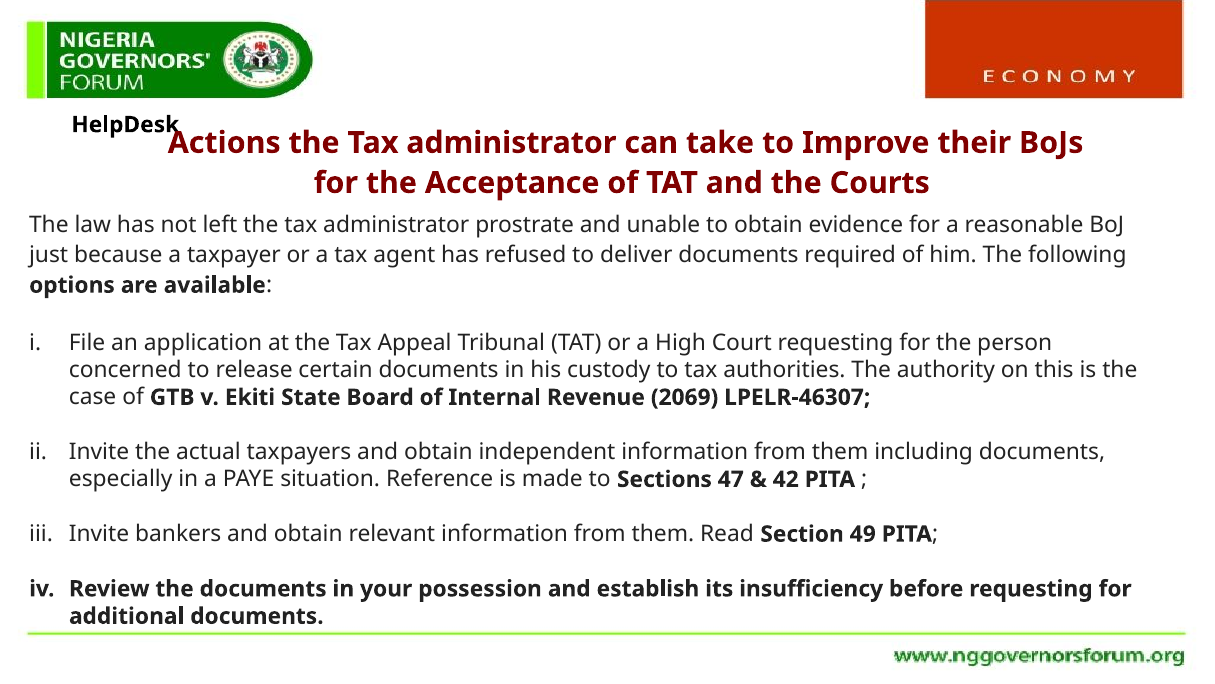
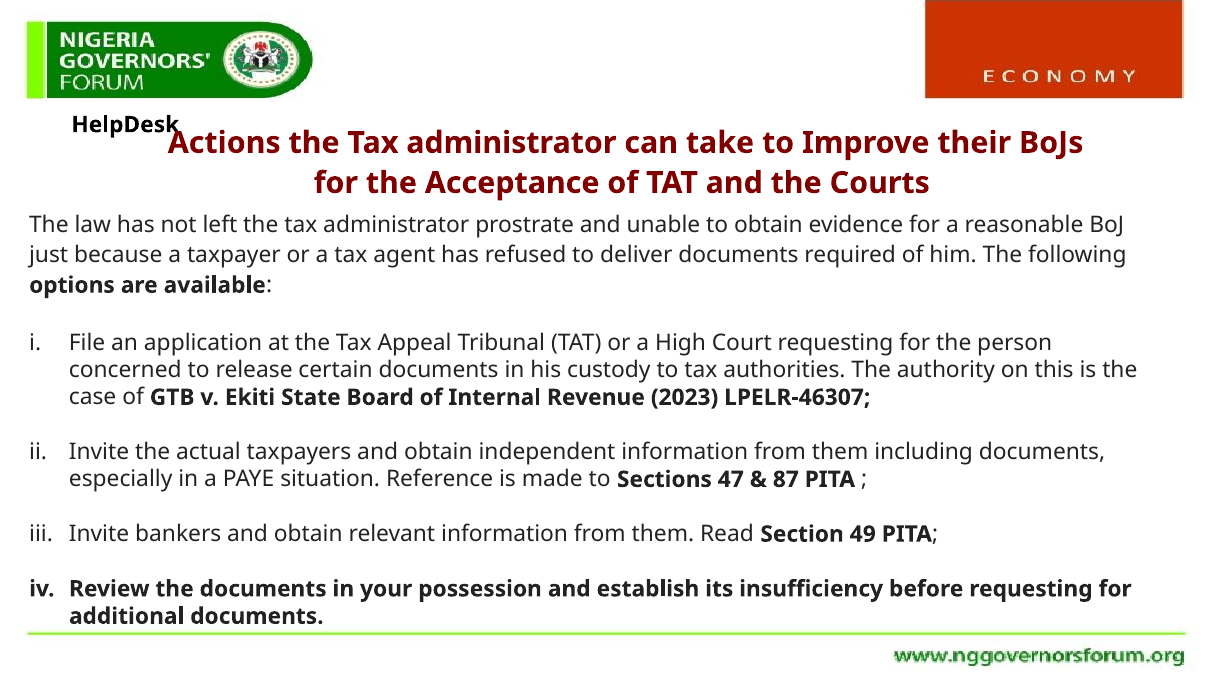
2069: 2069 -> 2023
42: 42 -> 87
